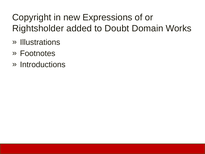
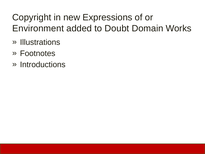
Rightsholder: Rightsholder -> Environment
